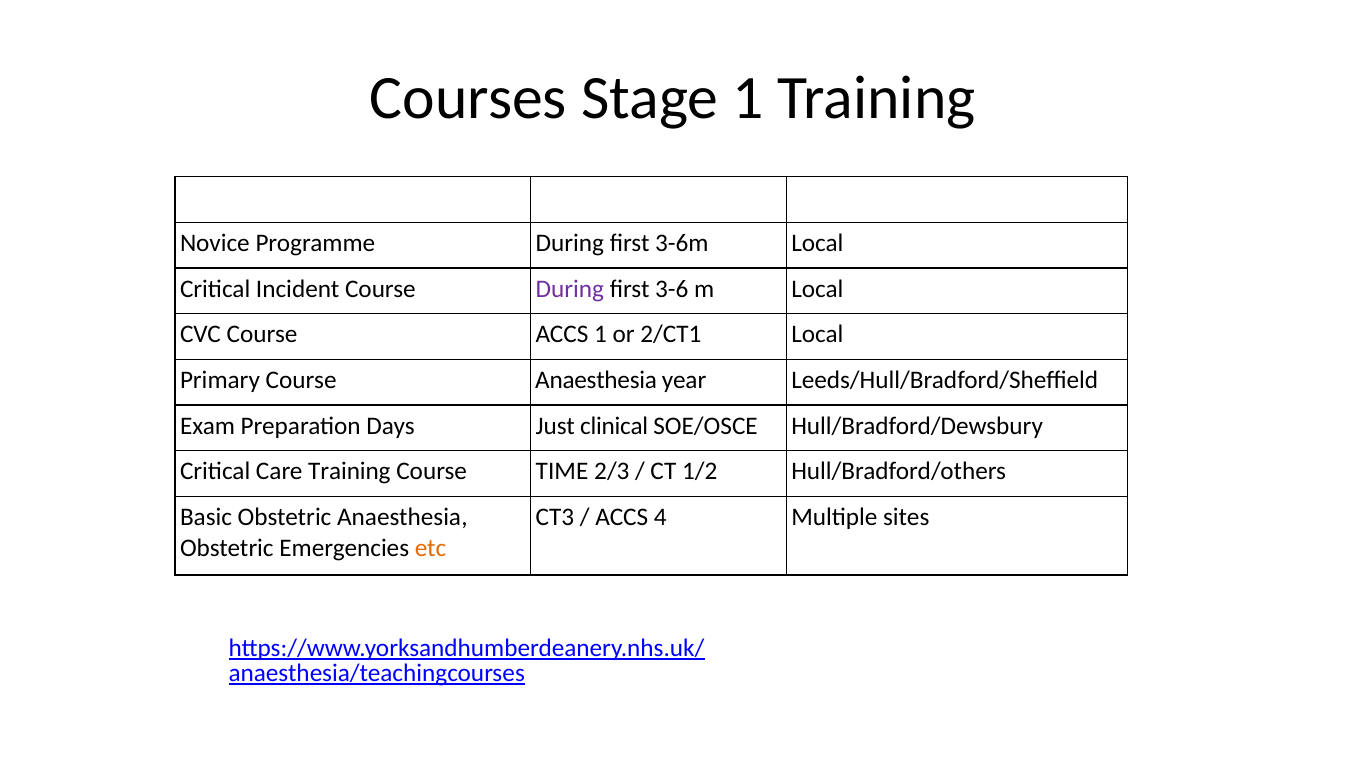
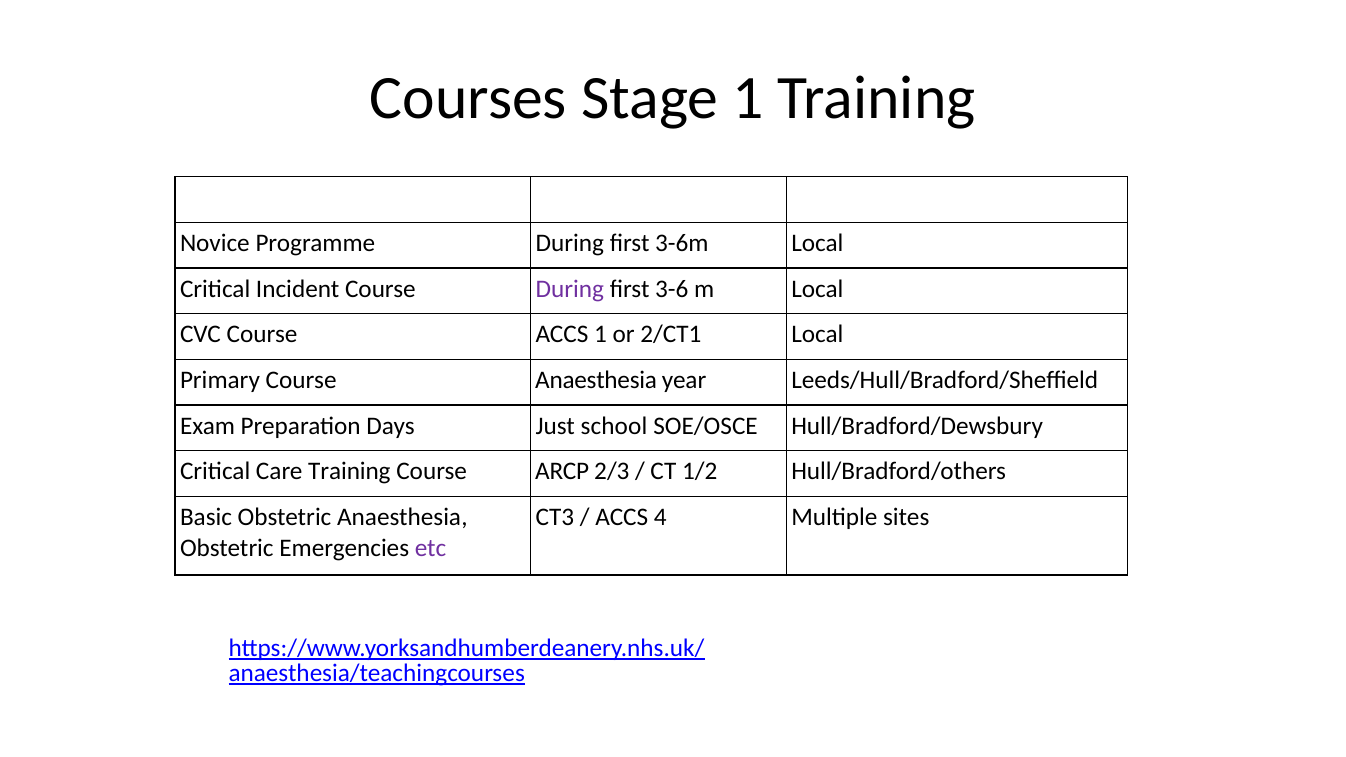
clinical: clinical -> school
TIME: TIME -> ARCP
etc colour: orange -> purple
